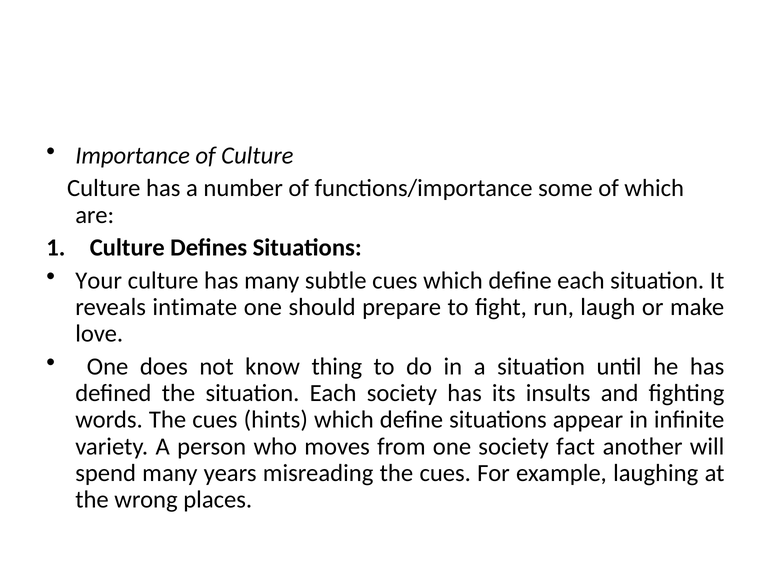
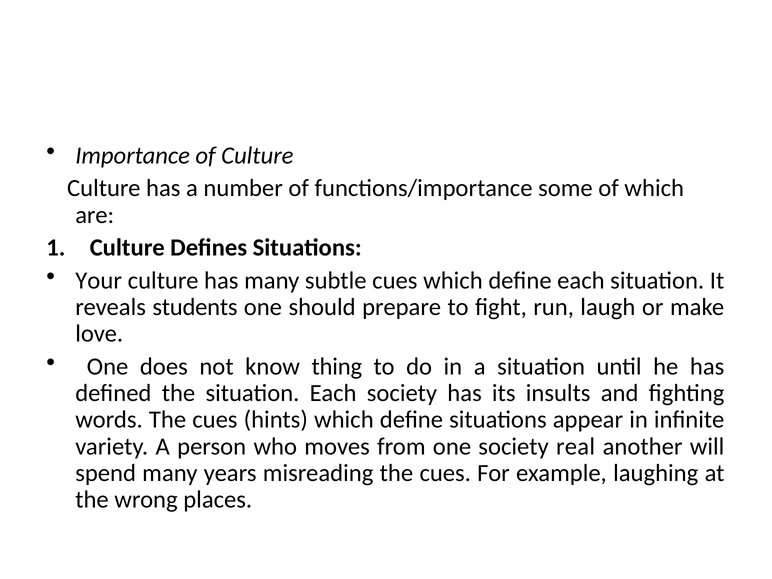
intimate: intimate -> students
fact: fact -> real
